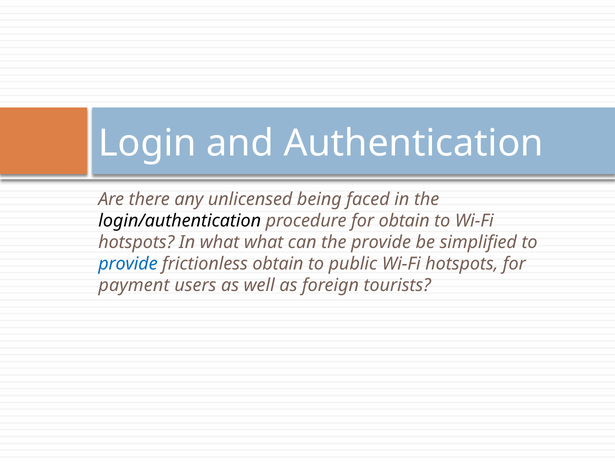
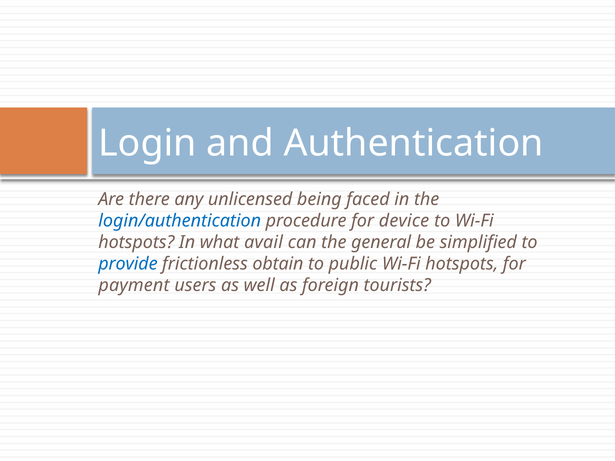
login/authentication colour: black -> blue
for obtain: obtain -> device
what what: what -> avail
the provide: provide -> general
